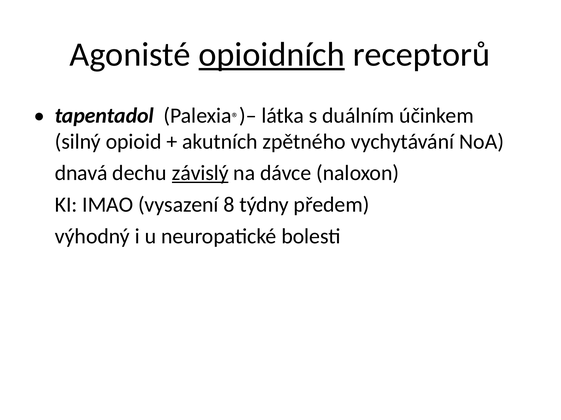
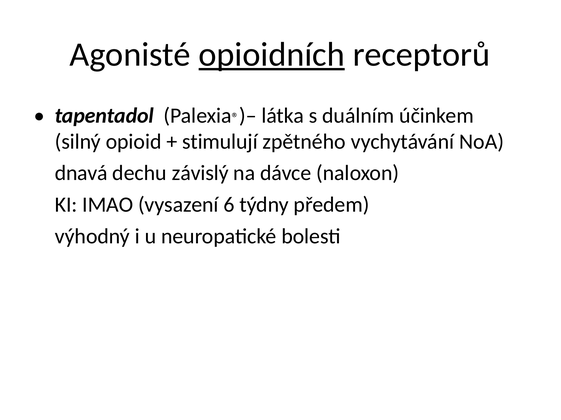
akutních: akutních -> stimulují
závislý underline: present -> none
8: 8 -> 6
